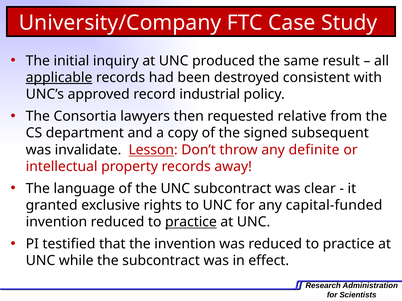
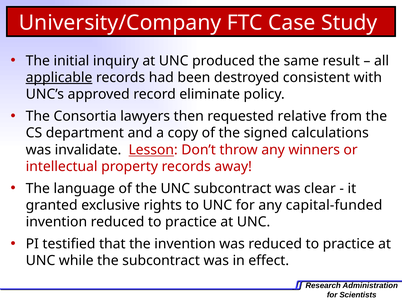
industrial: industrial -> eliminate
subsequent: subsequent -> calculations
definite: definite -> winners
practice at (191, 222) underline: present -> none
